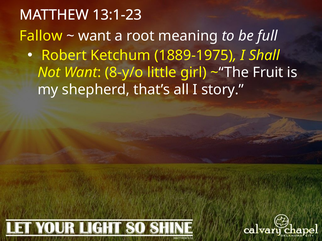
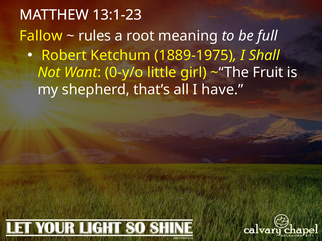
want at (95, 36): want -> rules
8-y/o: 8-y/o -> 0-y/o
story: story -> have
